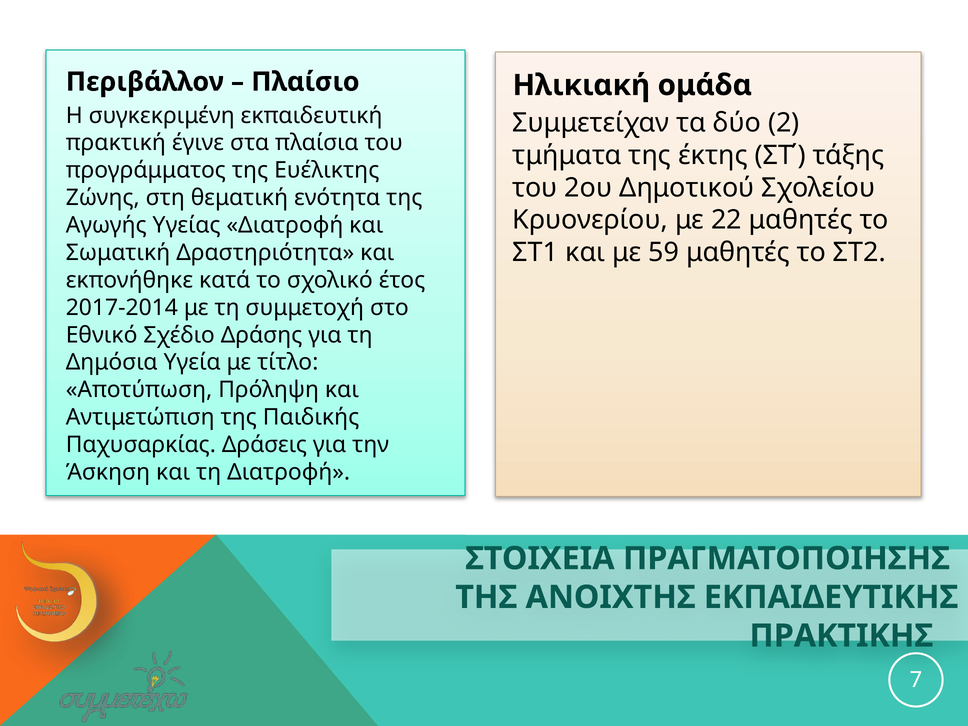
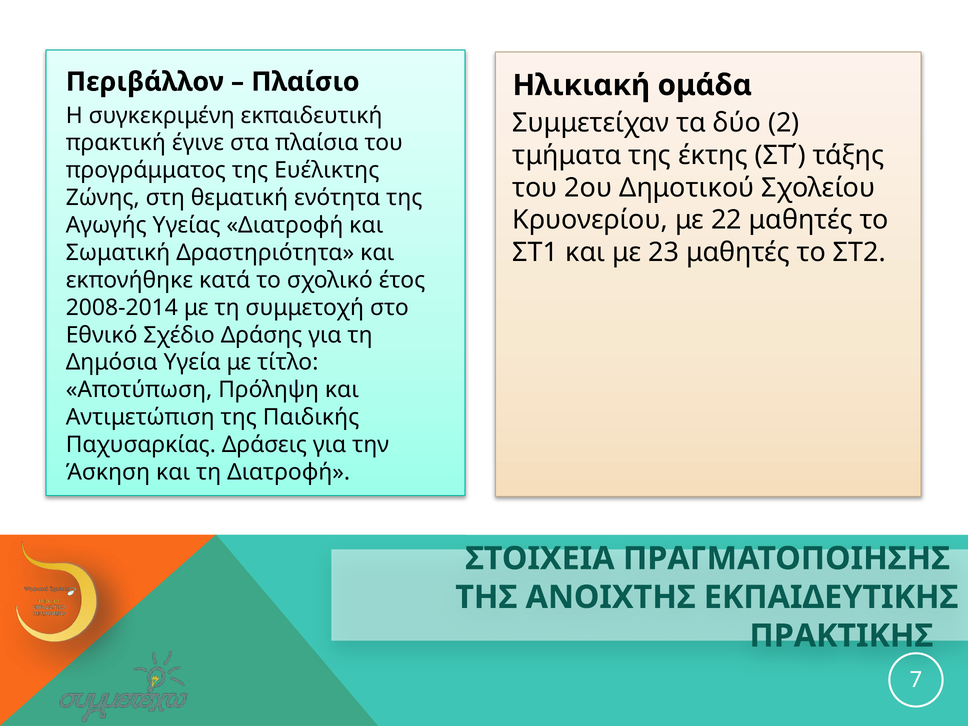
59: 59 -> 23
2017-2014: 2017-2014 -> 2008-2014
